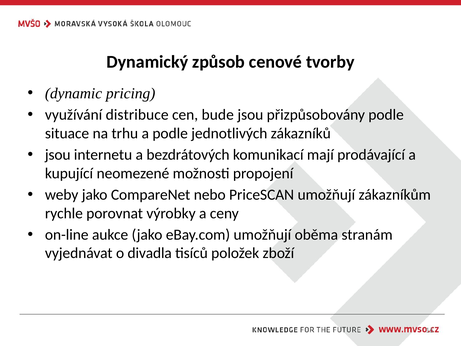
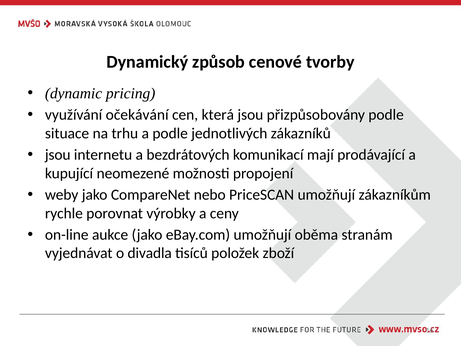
distribuce: distribuce -> očekávání
bude: bude -> která
